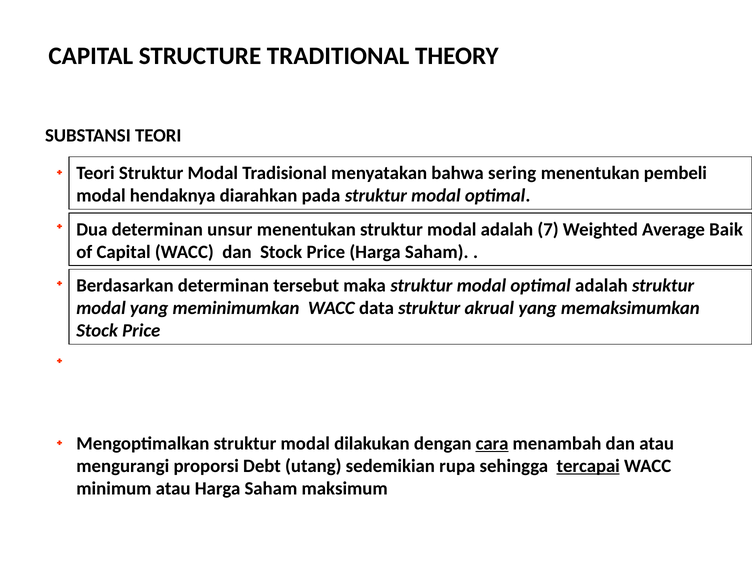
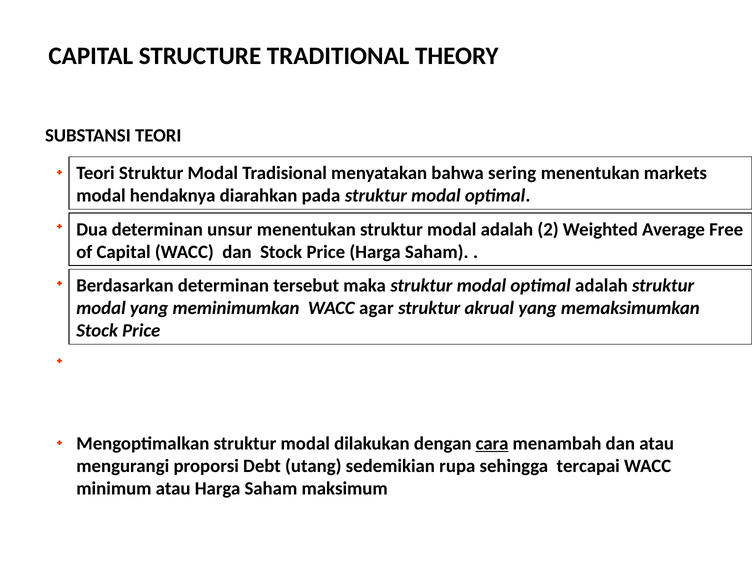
pembeli: pembeli -> markets
7: 7 -> 2
Baik: Baik -> Free
data: data -> agar
tercapai underline: present -> none
